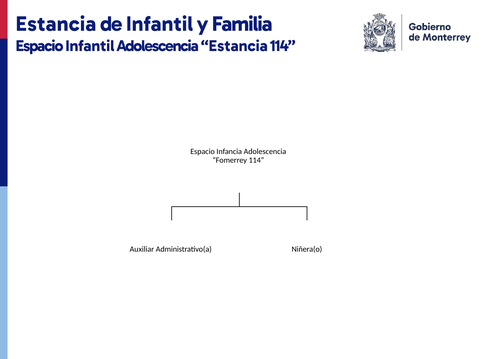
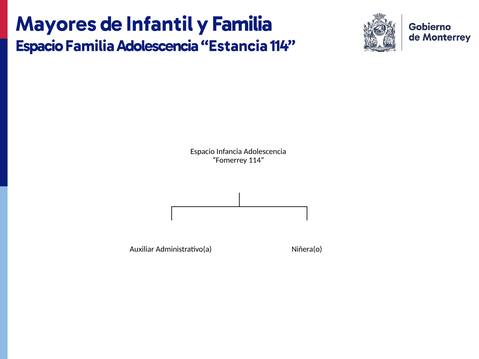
Estancia at (56, 24): Estancia -> Mayores
Espacio Infantil: Infantil -> Familia
